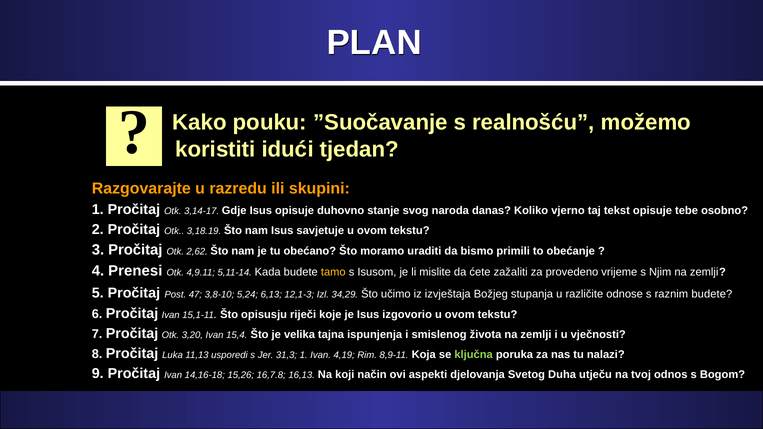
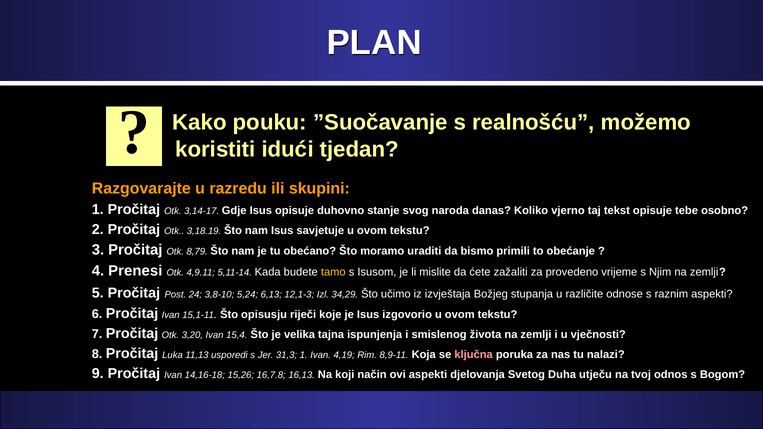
2,62: 2,62 -> 8,79
47: 47 -> 24
raznim budete: budete -> aspekti
ključna colour: light green -> pink
